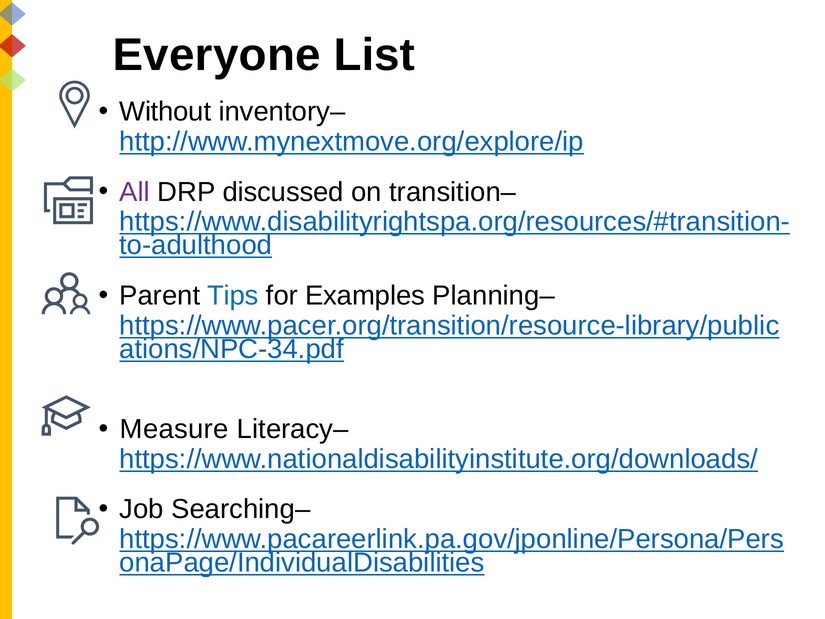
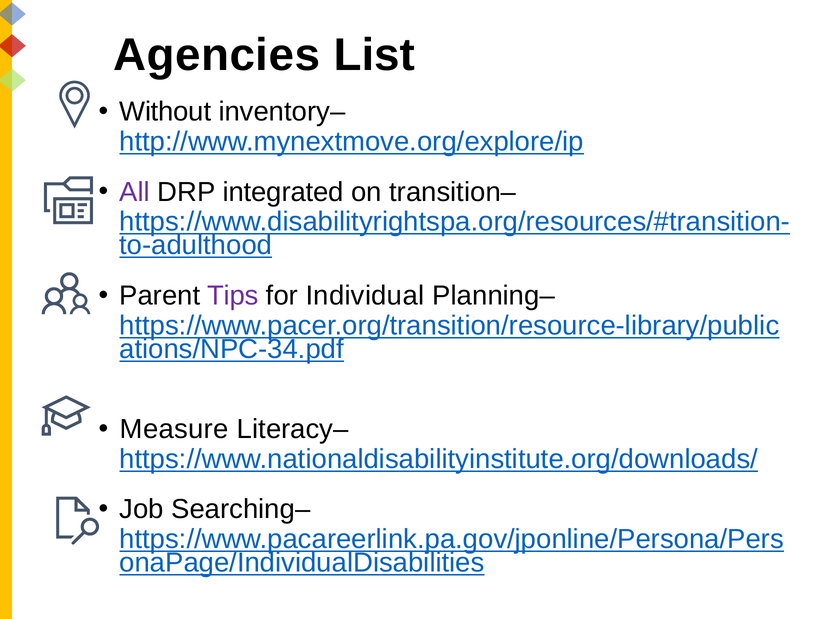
Everyone: Everyone -> Agencies
discussed: discussed -> integrated
Tips colour: blue -> purple
Examples: Examples -> Individual
